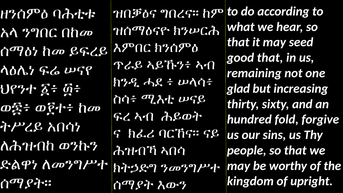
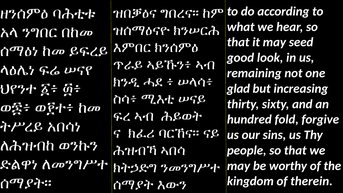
good that: that -> look
upright: upright -> therein
